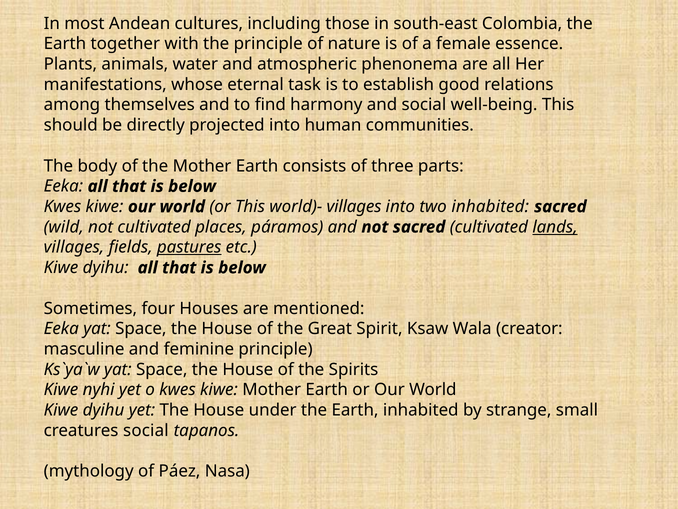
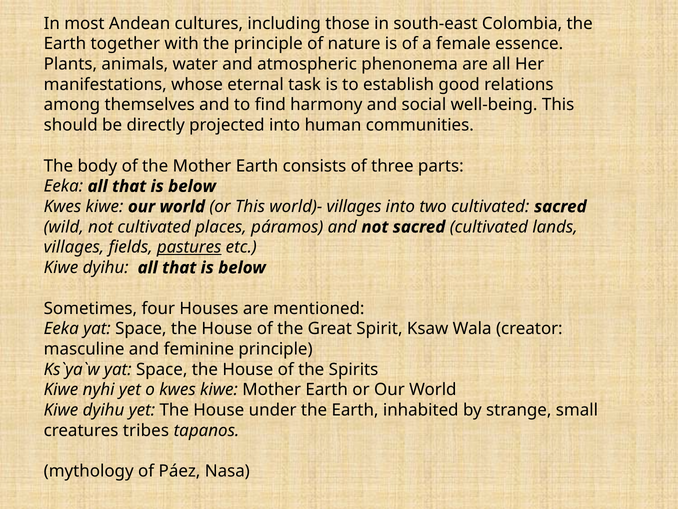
two inhabited: inhabited -> cultivated
lands underline: present -> none
creatures social: social -> tribes
